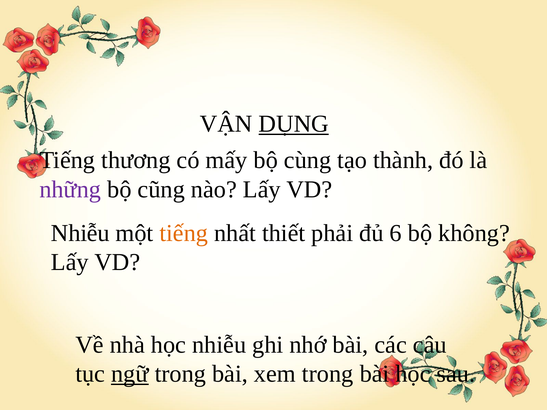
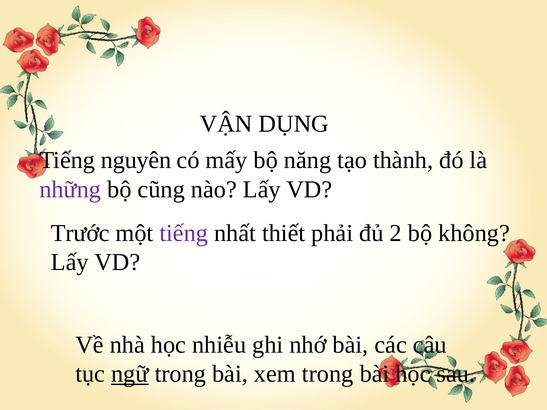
DỤNG underline: present -> none
thương: thương -> nguyên
cùng: cùng -> năng
Nhiễu at (80, 233): Nhiễu -> Trước
tiếng at (184, 233) colour: orange -> purple
6: 6 -> 2
